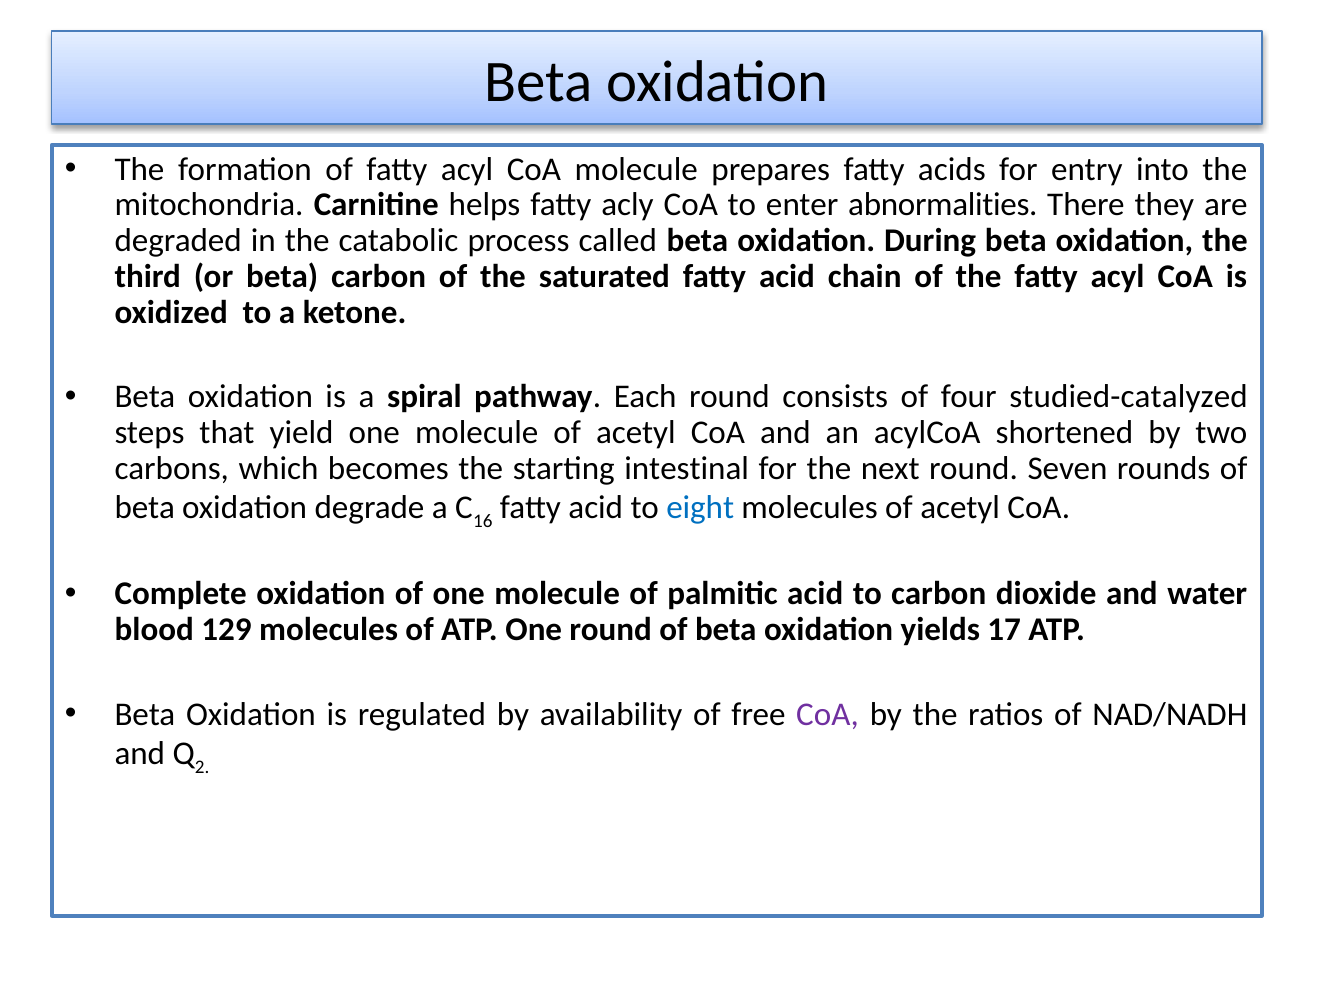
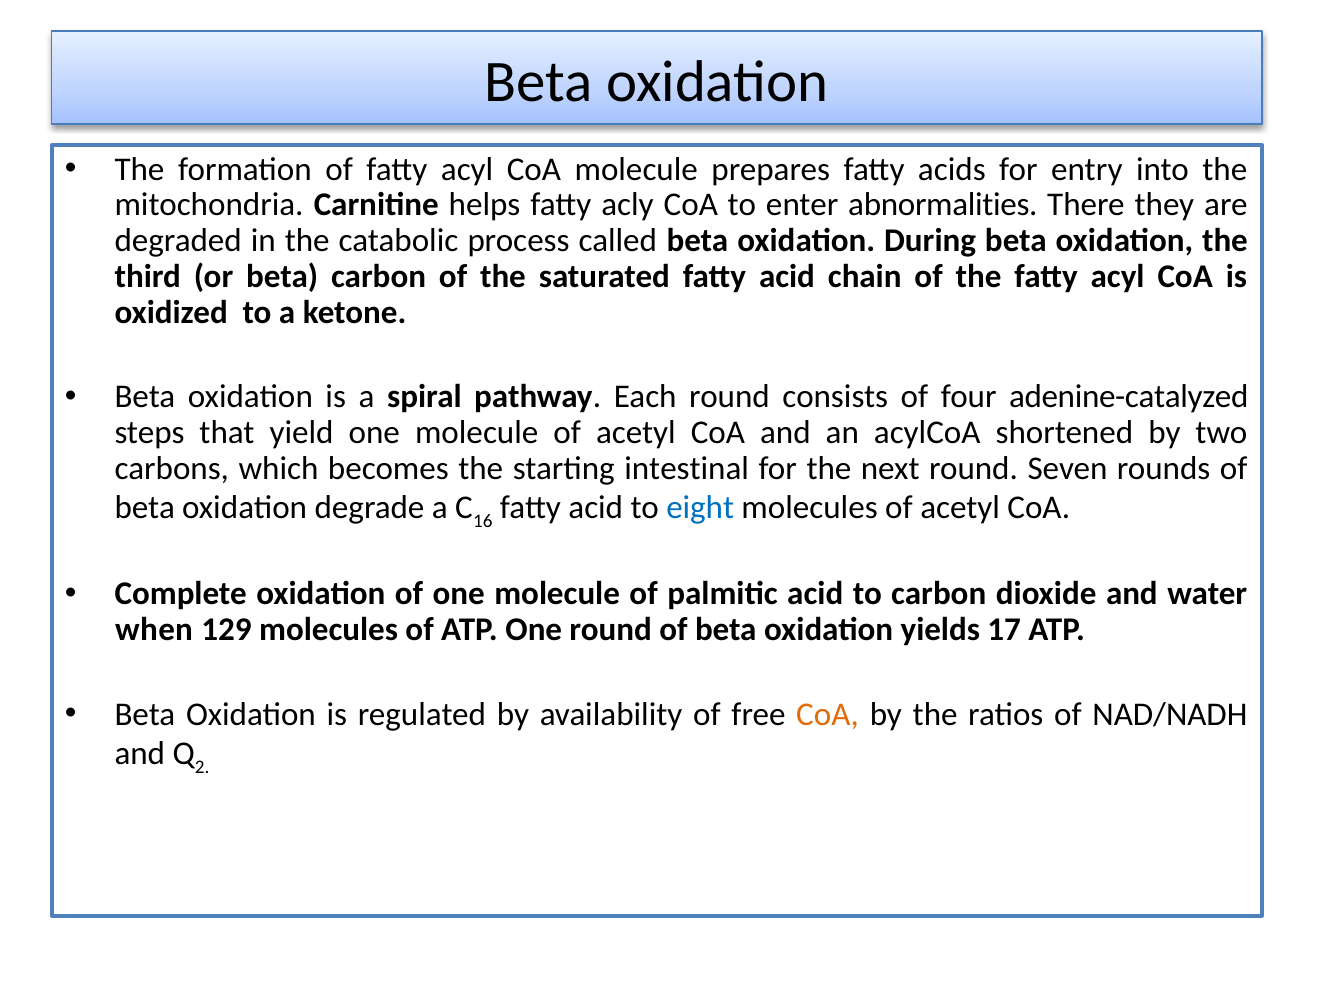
studied-catalyzed: studied-catalyzed -> adenine-catalyzed
blood: blood -> when
CoA at (828, 714) colour: purple -> orange
